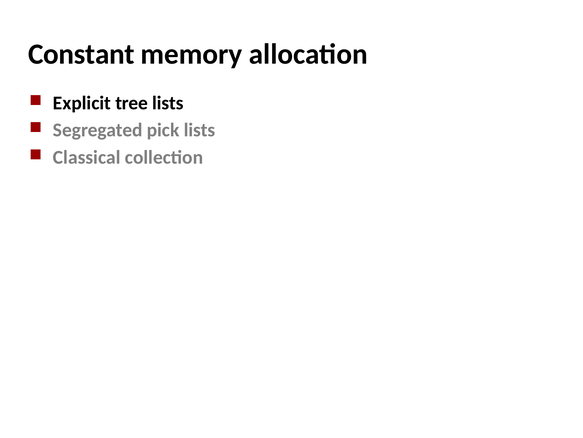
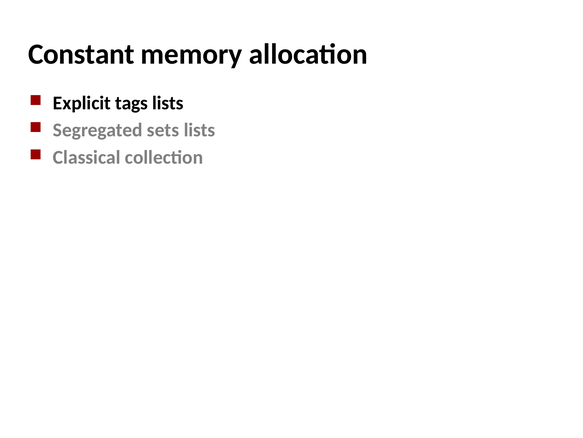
tree: tree -> tags
pick: pick -> sets
